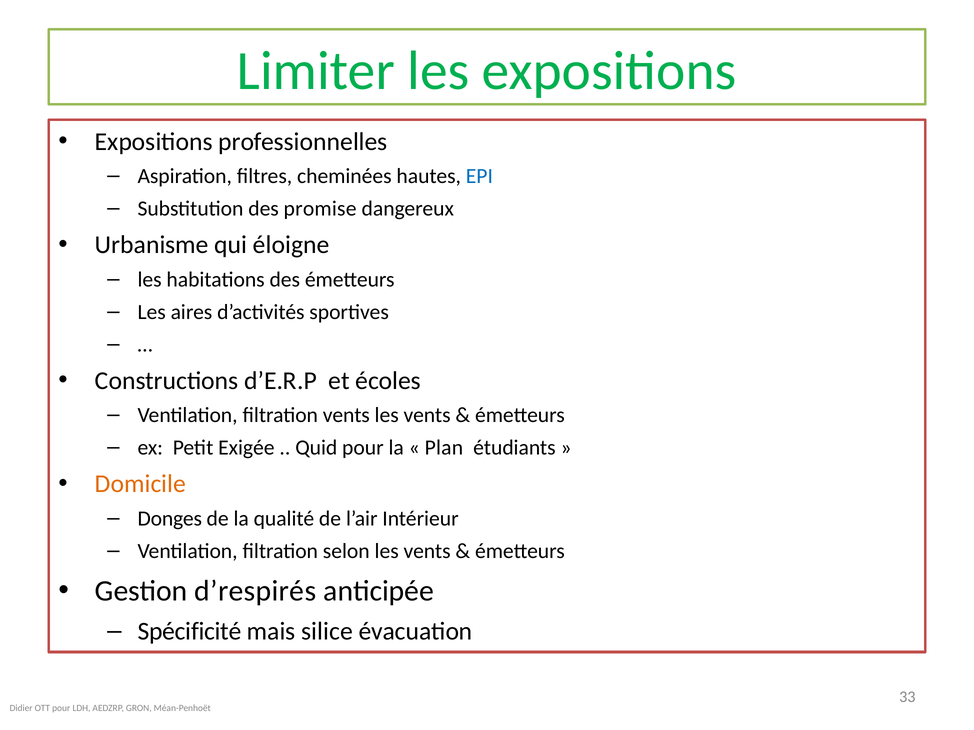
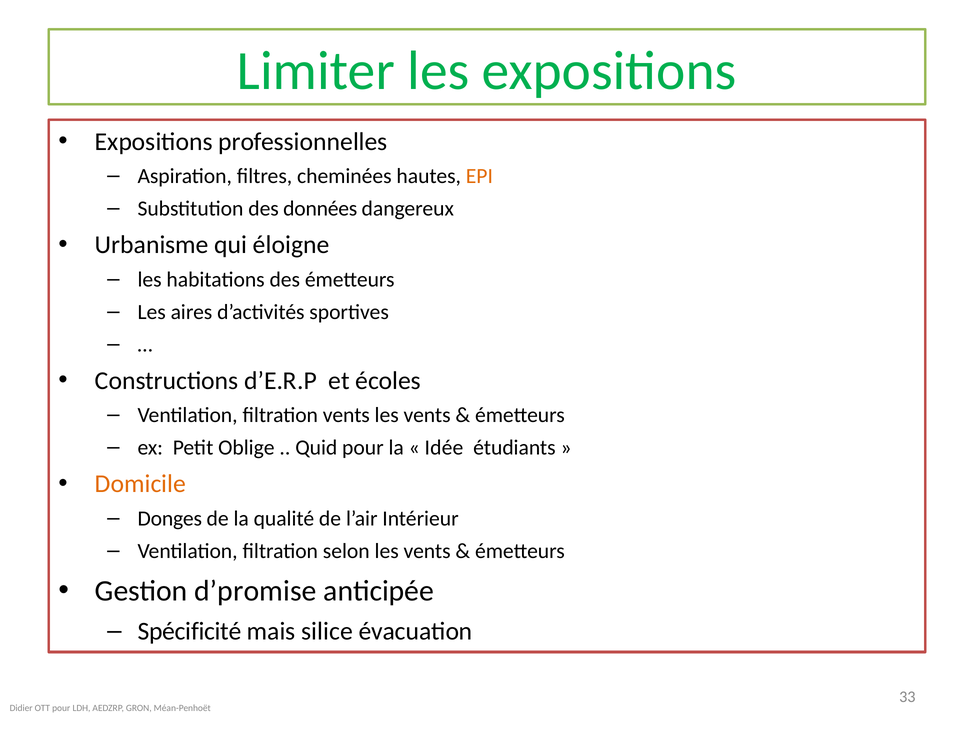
EPI colour: blue -> orange
promise: promise -> données
Exigée: Exigée -> Oblige
Plan: Plan -> Idée
d’respirés: d’respirés -> d’promise
